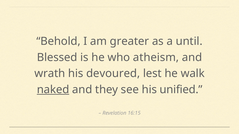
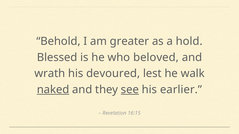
until: until -> hold
atheism: atheism -> beloved
see underline: none -> present
unified: unified -> earlier
